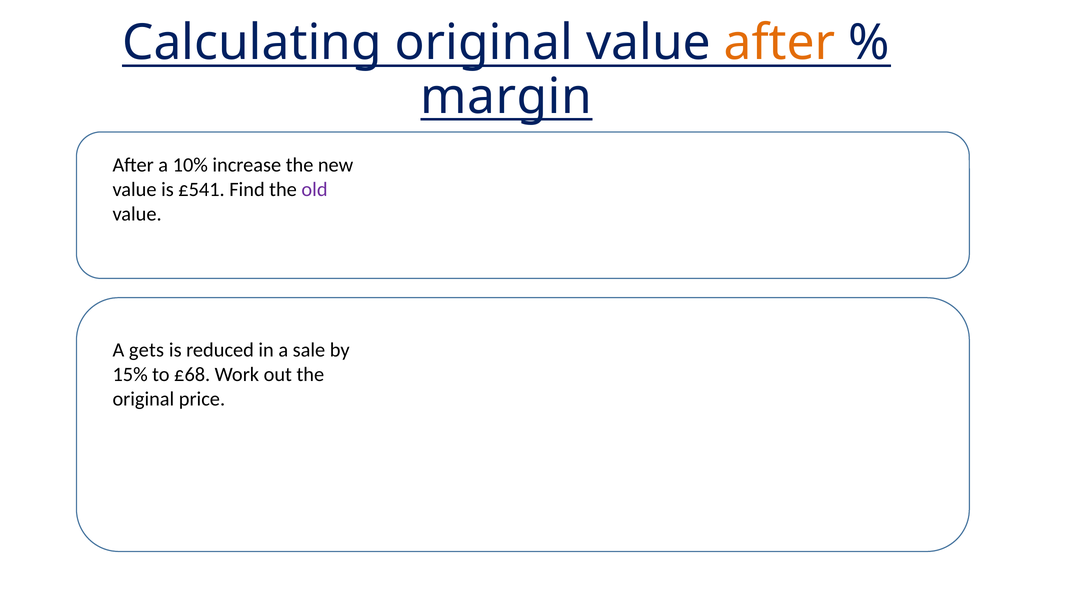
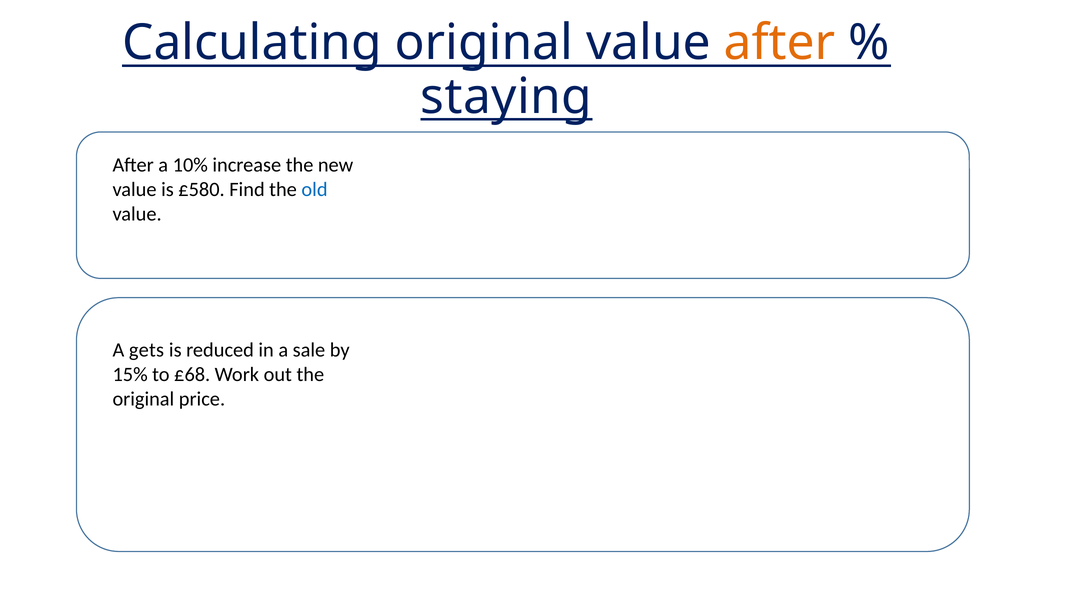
margin: margin -> staying
£541: £541 -> £580
old colour: purple -> blue
